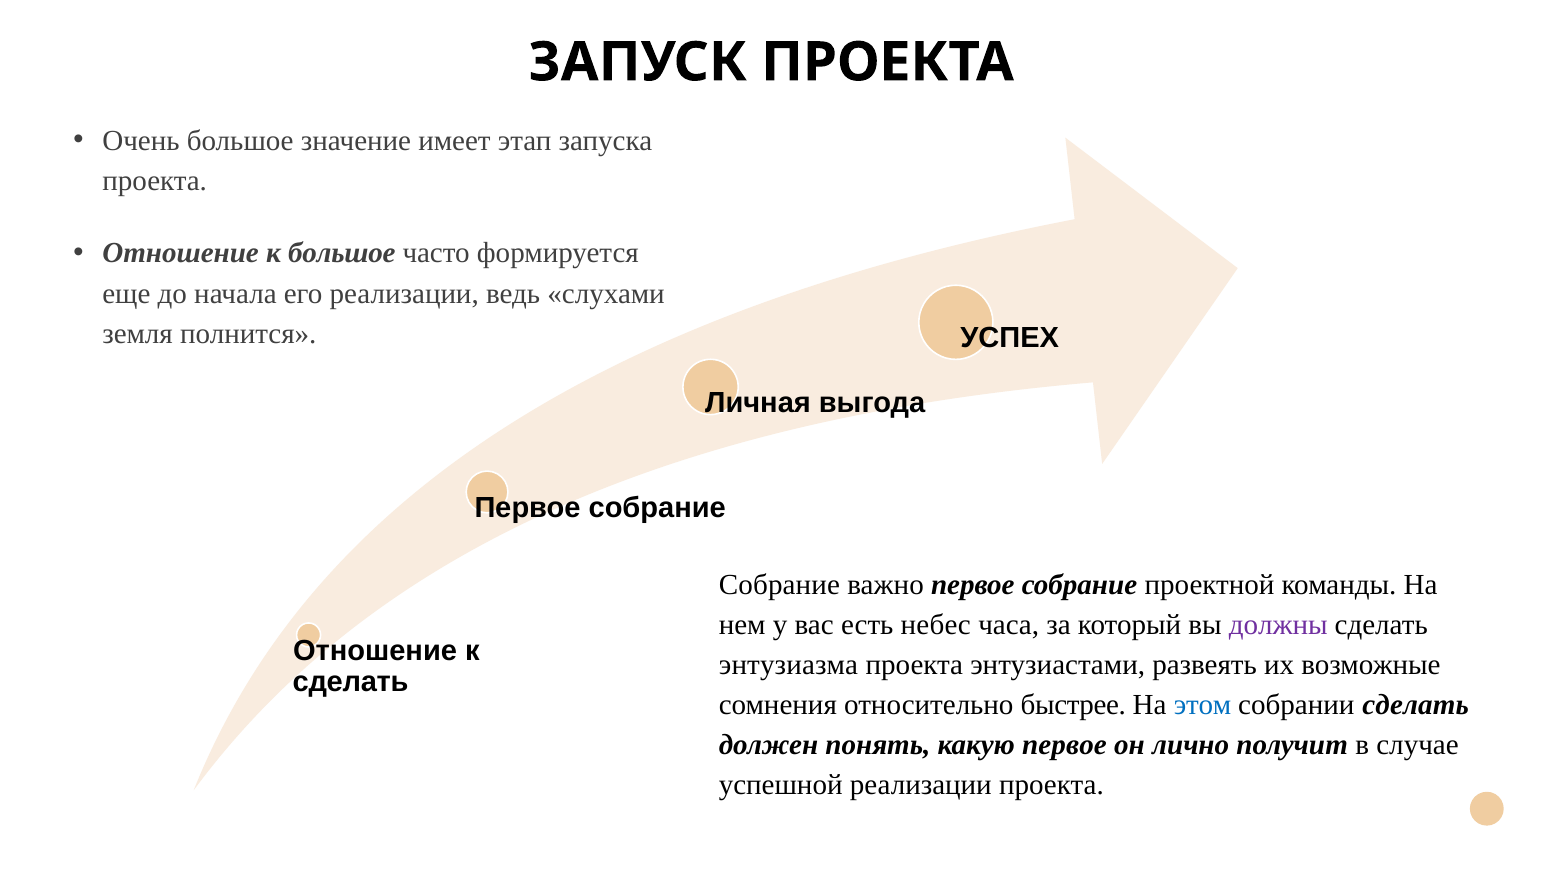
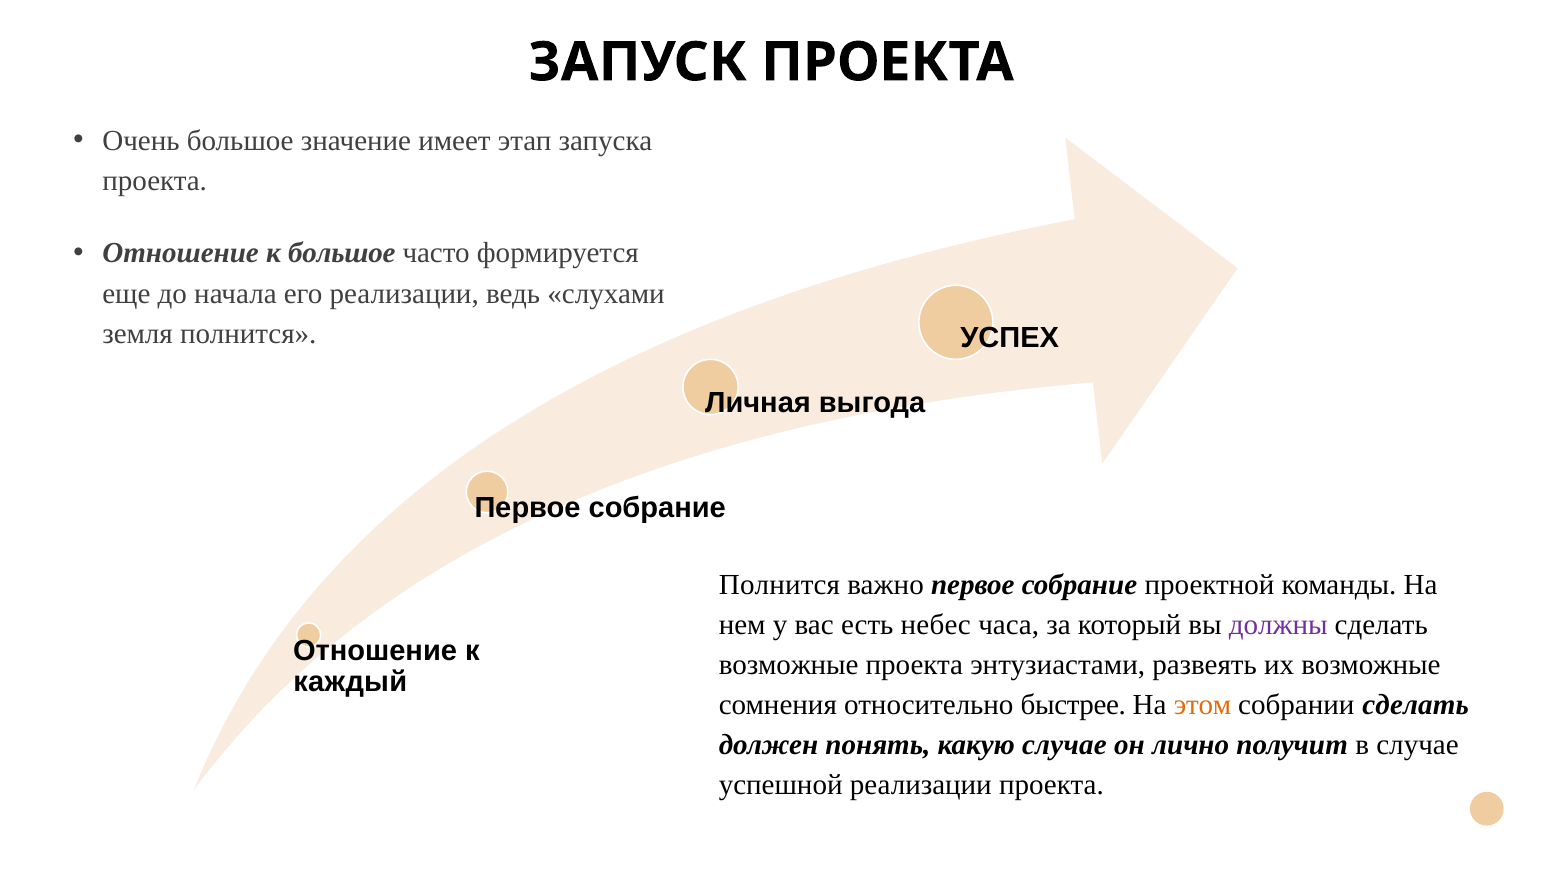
Собрание at (779, 585): Собрание -> Полнится
энтузиазма at (789, 665): энтузиазма -> возможные
сделать at (351, 682): сделать -> каждый
этом colour: blue -> orange
какую первое: первое -> случае
